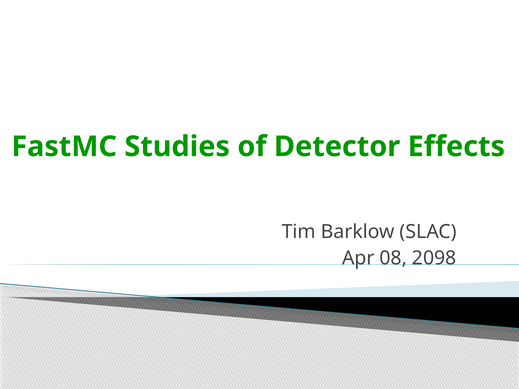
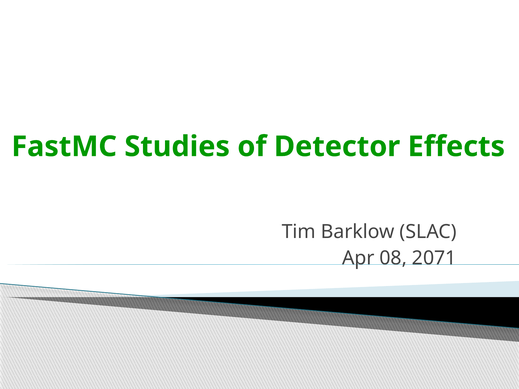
2098: 2098 -> 2071
